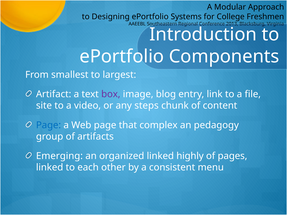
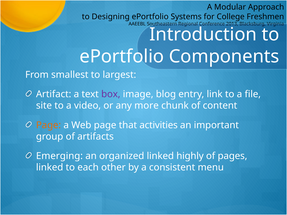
steps: steps -> more
Page at (49, 125) colour: blue -> orange
complex: complex -> activities
pedagogy: pedagogy -> important
